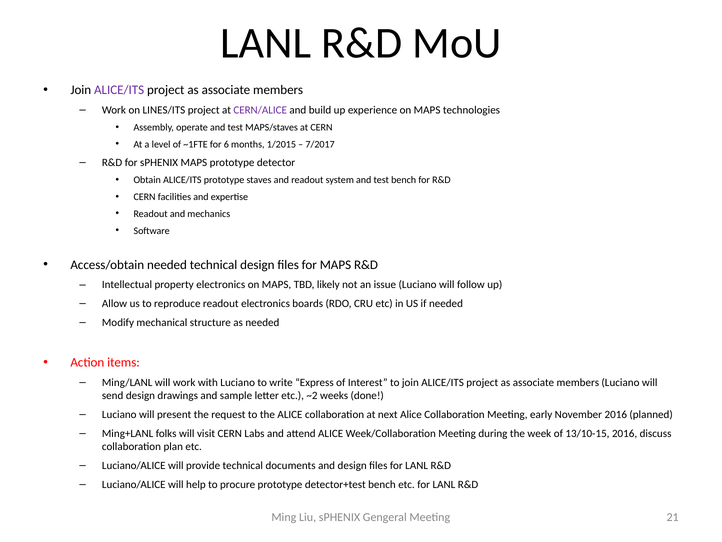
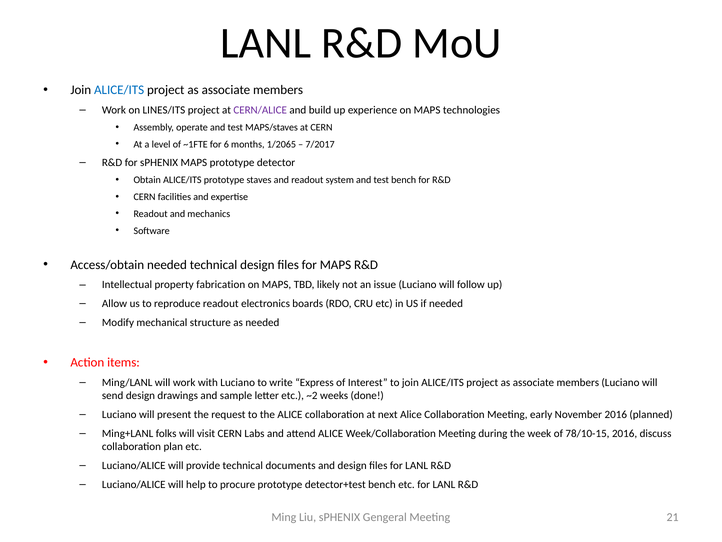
ALICE/ITS at (119, 90) colour: purple -> blue
1/2015: 1/2015 -> 1/2065
property electronics: electronics -> fabrication
13/10-15: 13/10-15 -> 78/10-15
